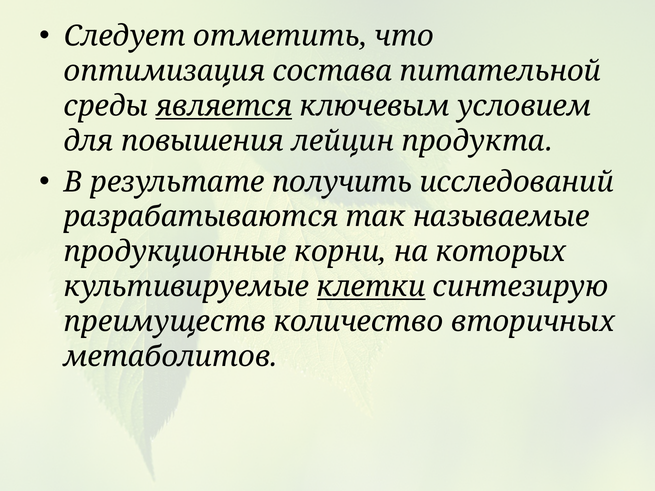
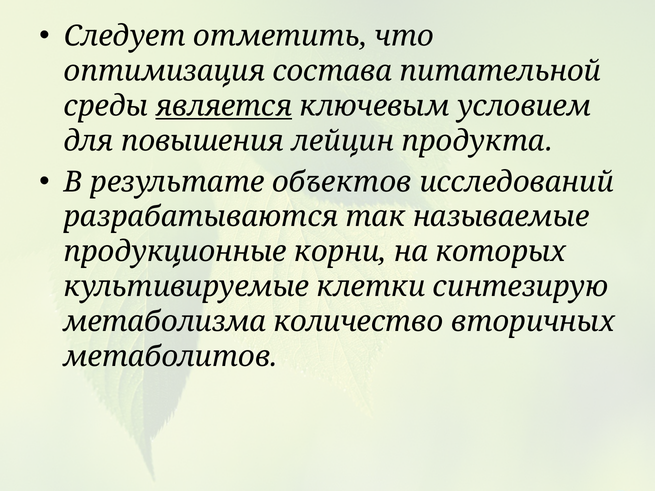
получить: получить -> объектов
клетки underline: present -> none
преимуществ: преимуществ -> метаболизма
